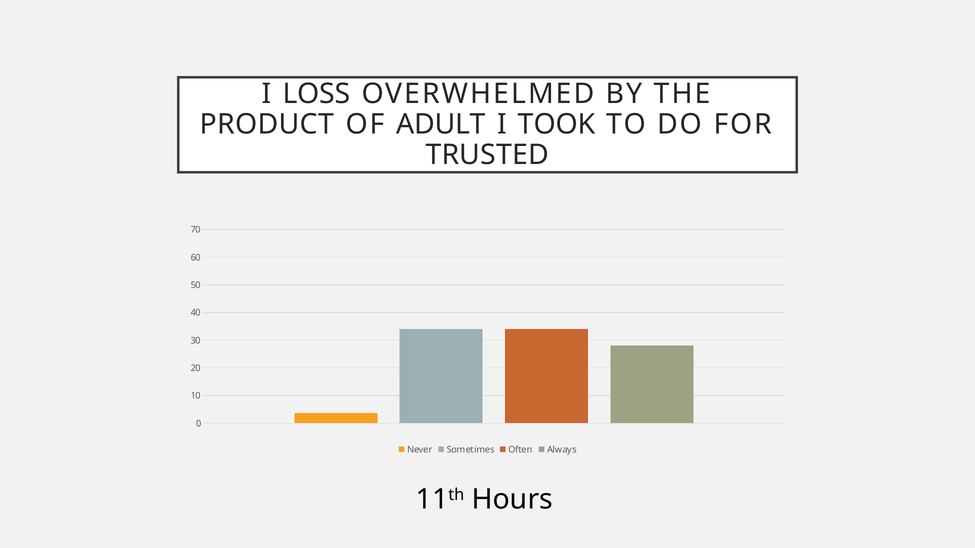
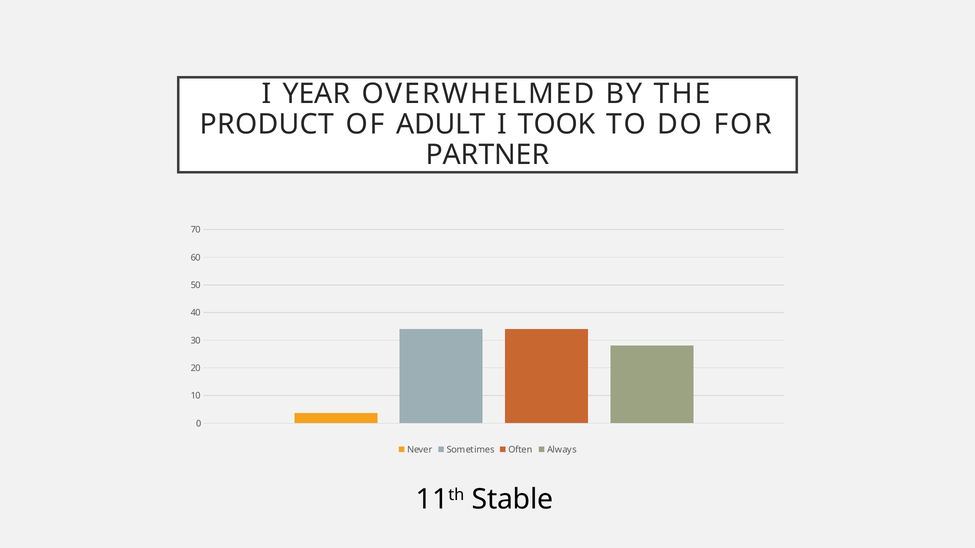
LOSS: LOSS -> YEAR
TRUSTED: TRUSTED -> PARTNER
Hours: Hours -> Stable
